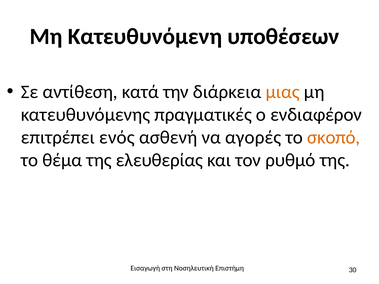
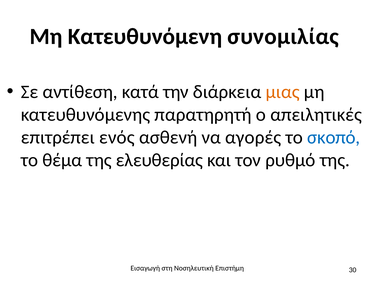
υποθέσεων: υποθέσεων -> συνομιλίας
πραγματικές: πραγματικές -> παρατηρητή
ενδιαφέρον: ενδιαφέρον -> απειλητικές
σκοπό colour: orange -> blue
